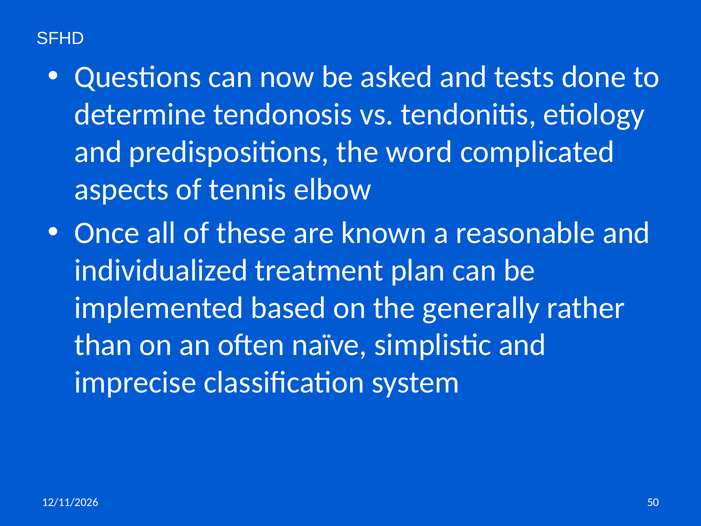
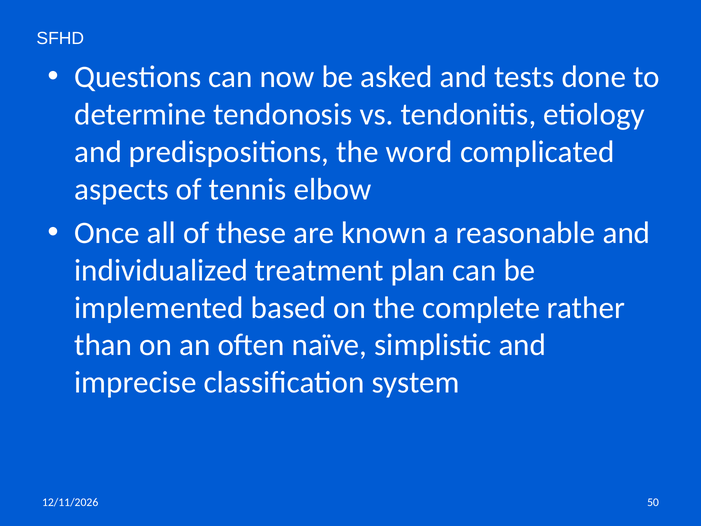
generally: generally -> complete
